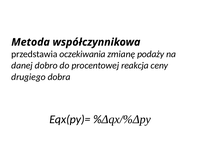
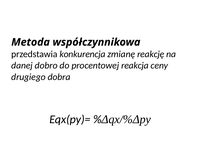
oczekiwania: oczekiwania -> konkurencja
podaży: podaży -> reakcję
